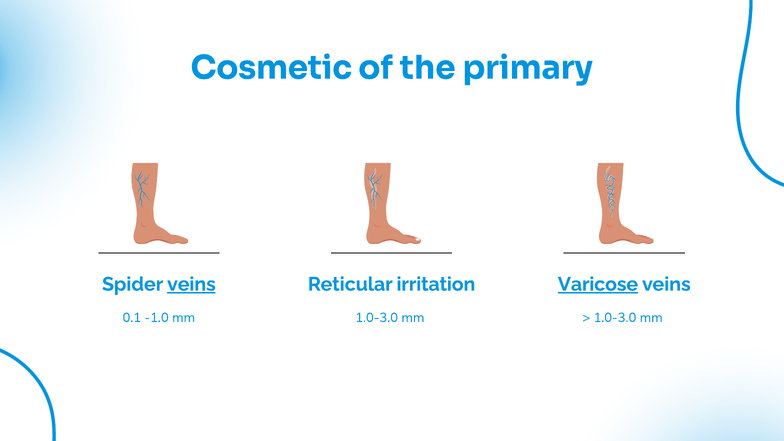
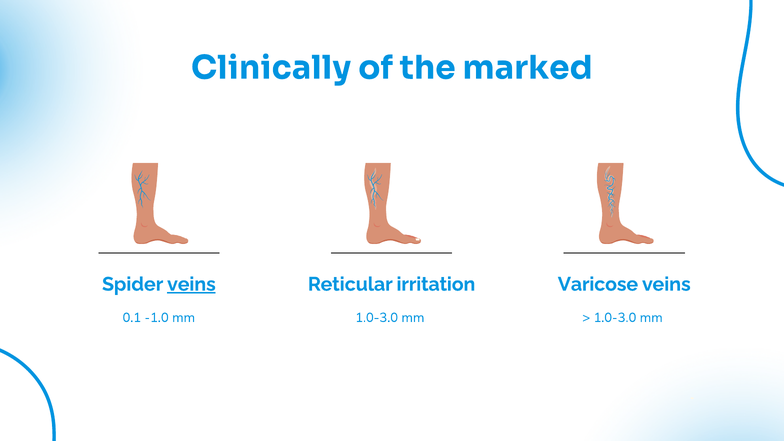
Cosmetic: Cosmetic -> Clinically
primary: primary -> marked
Varicose underline: present -> none
